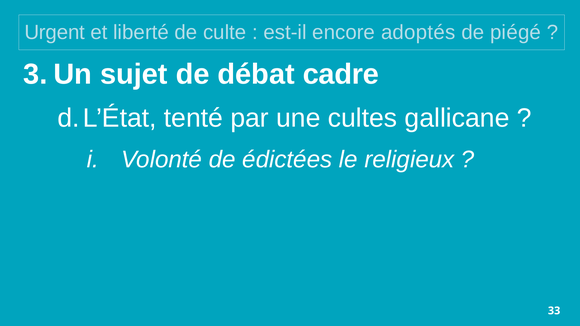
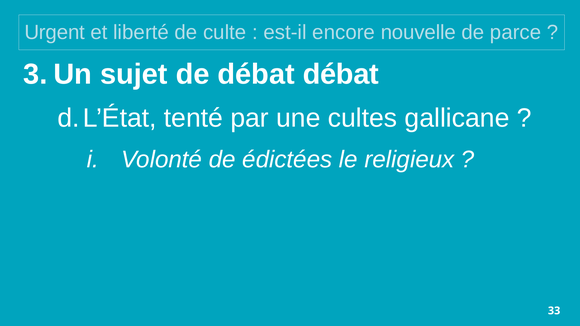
adoptés: adoptés -> nouvelle
piégé: piégé -> parce
débat cadre: cadre -> débat
